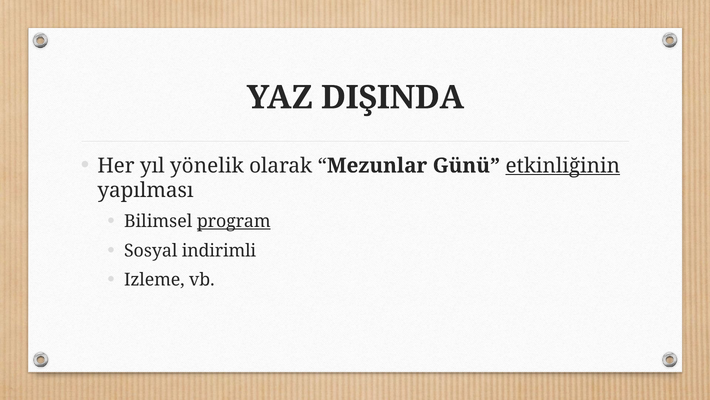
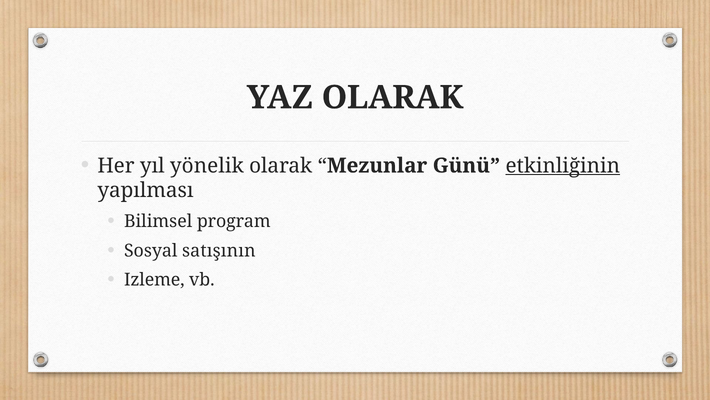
YAZ DIŞINDA: DIŞINDA -> OLARAK
program underline: present -> none
indirimli: indirimli -> satışının
